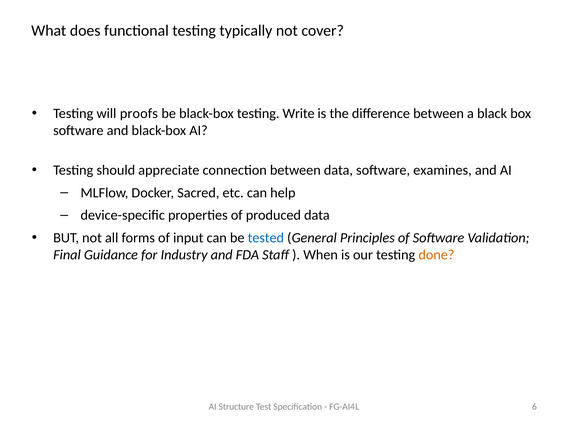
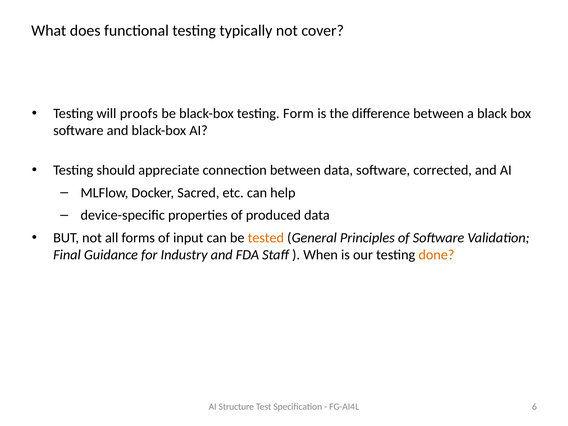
Write: Write -> Form
examines: examines -> corrected
tested colour: blue -> orange
